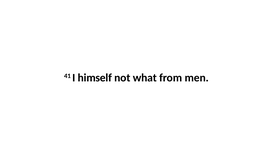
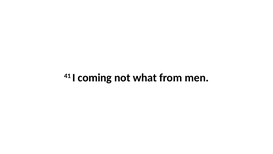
himself: himself -> coming
